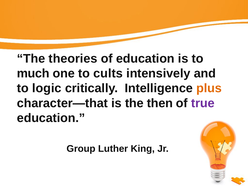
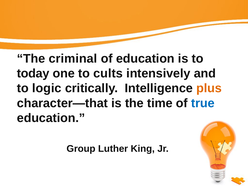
theories: theories -> criminal
much: much -> today
then: then -> time
true colour: purple -> blue
